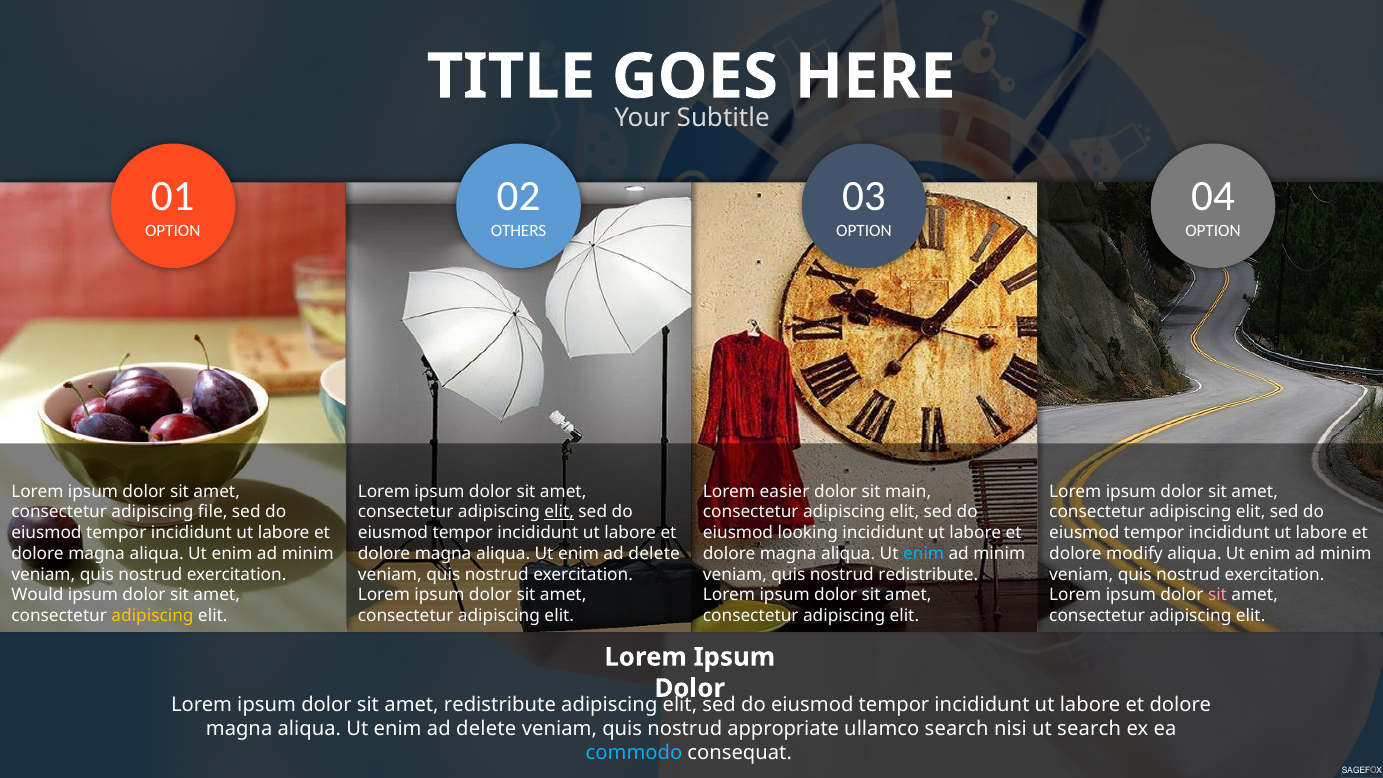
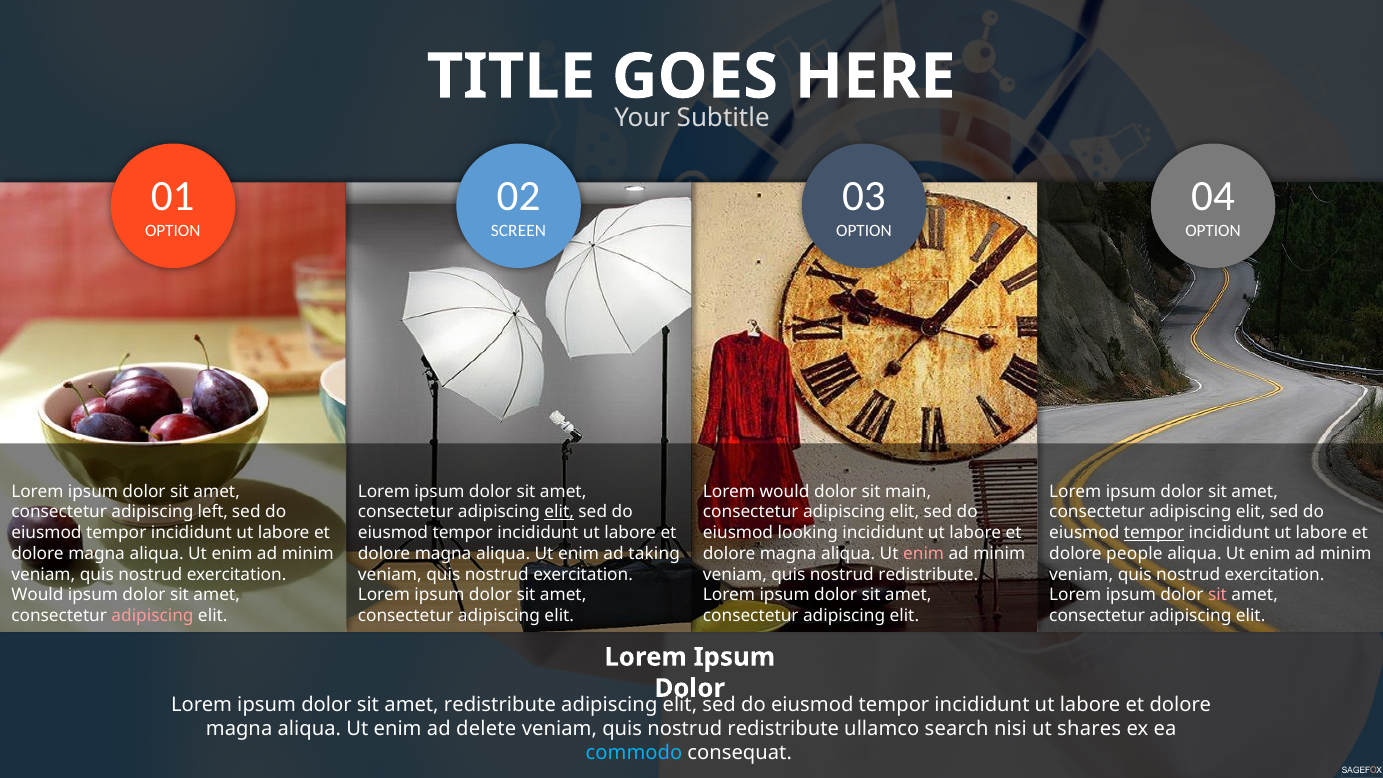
OTHERS: OTHERS -> SCREEN
Lorem easier: easier -> would
file: file -> left
tempor at (1154, 533) underline: none -> present
delete at (654, 554): delete -> taking
enim at (924, 554) colour: light blue -> pink
modify: modify -> people
adipiscing at (153, 616) colour: yellow -> pink
appropriate at (783, 729): appropriate -> redistribute
ut search: search -> shares
